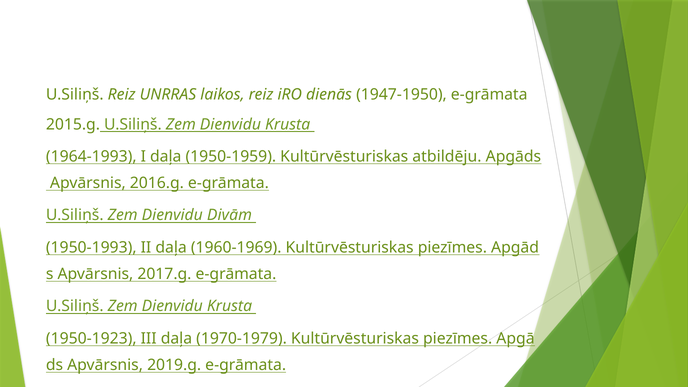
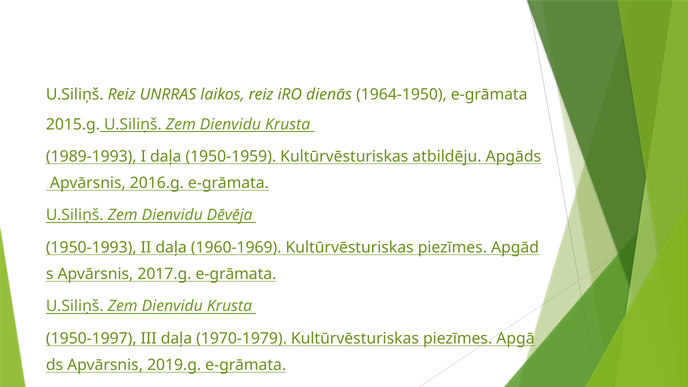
1947-1950: 1947-1950 -> 1964-1950
1964-1993: 1964-1993 -> 1989-1993
Divām: Divām -> Dēvēja
1950-1923: 1950-1923 -> 1950-1997
